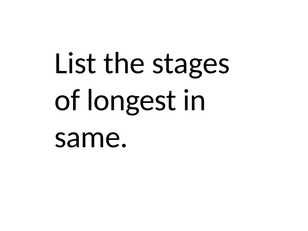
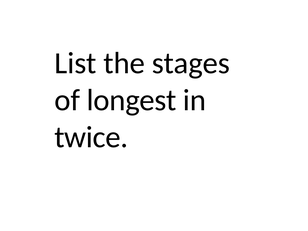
same: same -> twice
